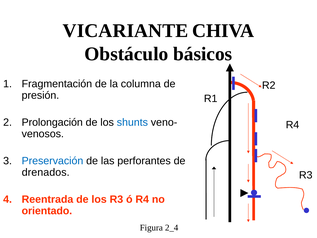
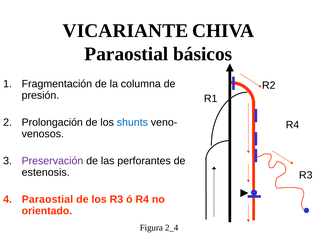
Obstáculo at (126, 54): Obstáculo -> Paraostial
Preservación colour: blue -> purple
drenados: drenados -> estenosis
Reentrada at (47, 199): Reentrada -> Paraostial
